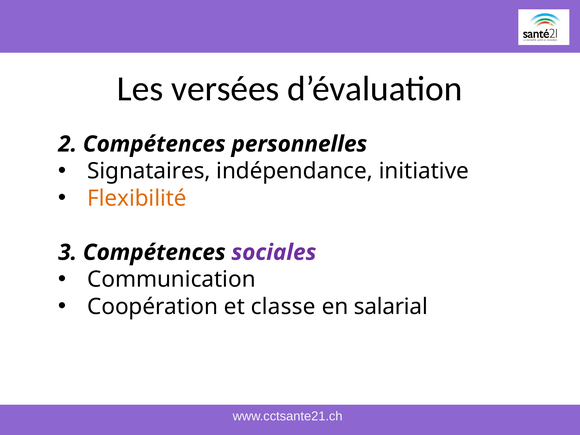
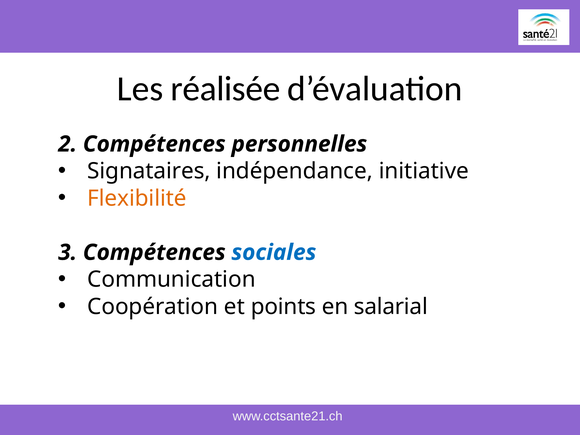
versées: versées -> réalisée
sociales colour: purple -> blue
classe: classe -> points
